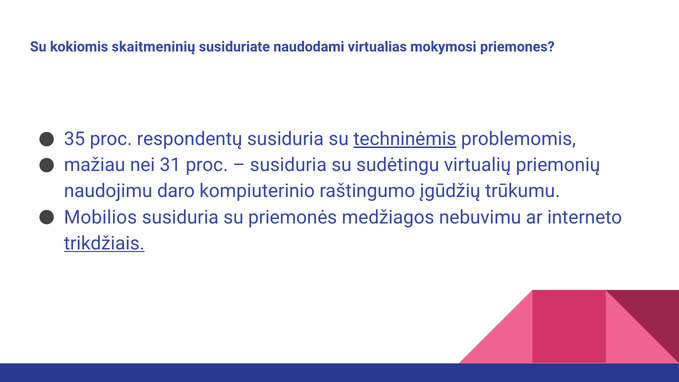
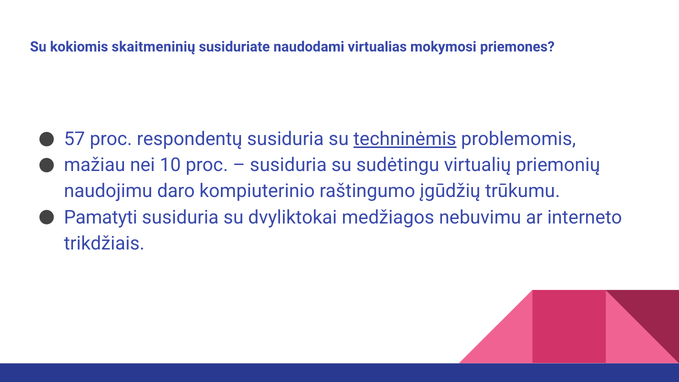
35: 35 -> 57
31: 31 -> 10
Mobilios: Mobilios -> Pamatyti
priemonės: priemonės -> dvyliktokai
trikdžiais underline: present -> none
